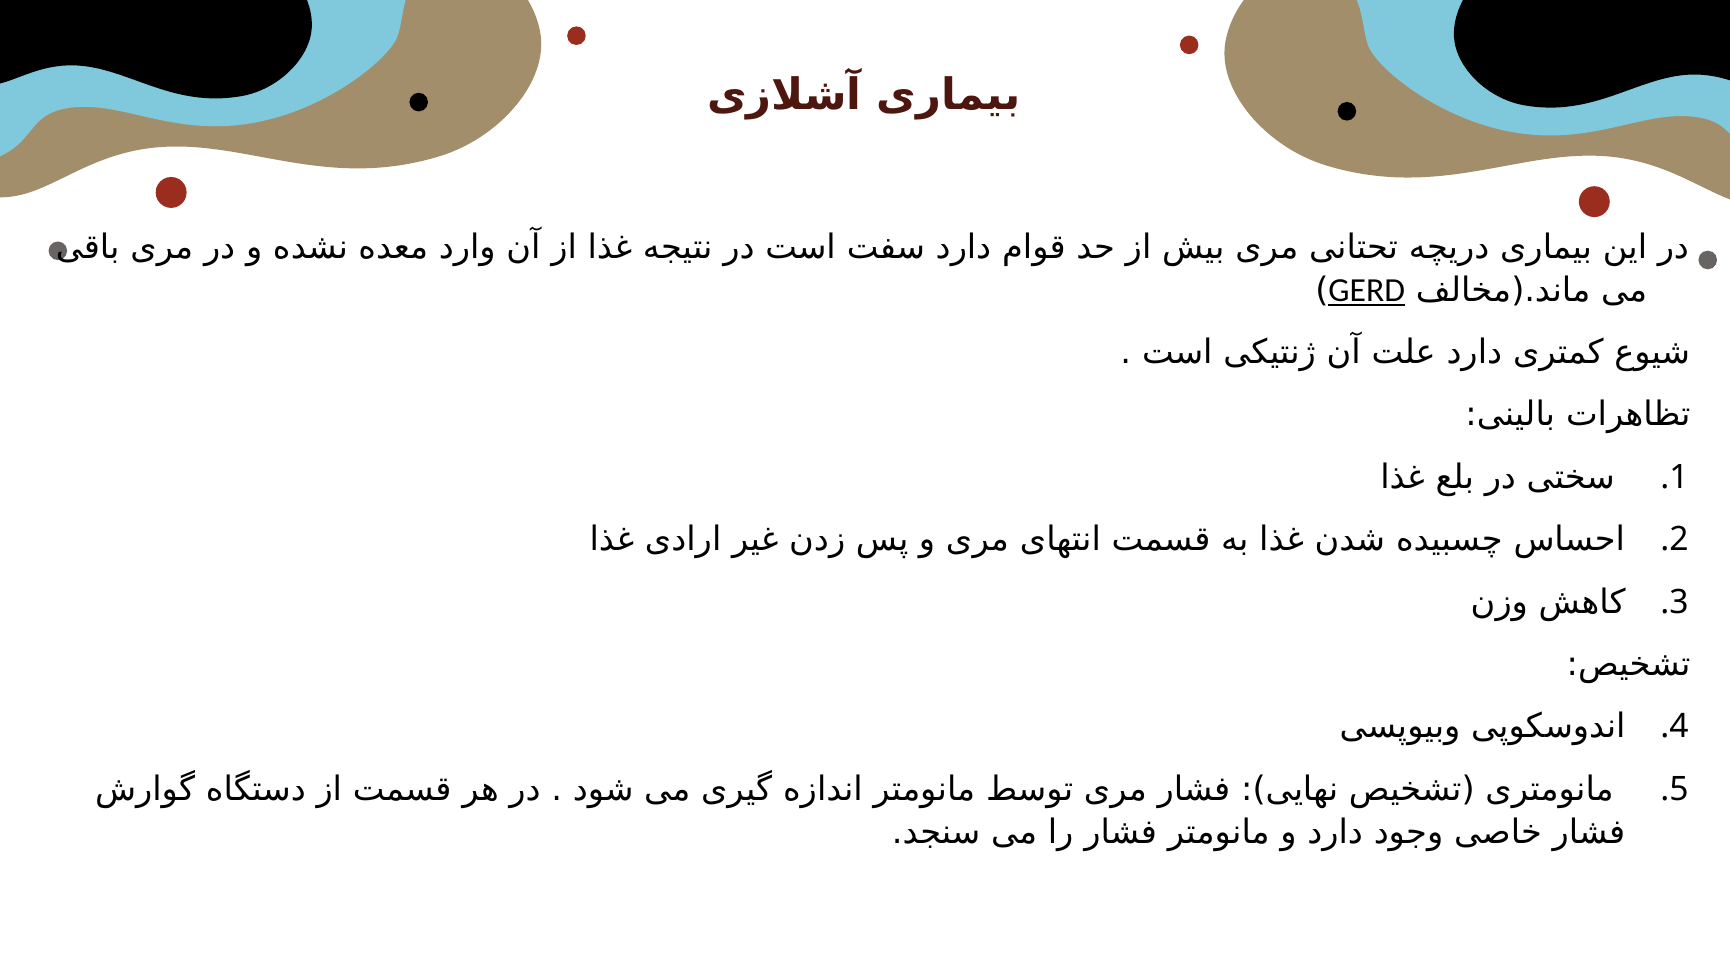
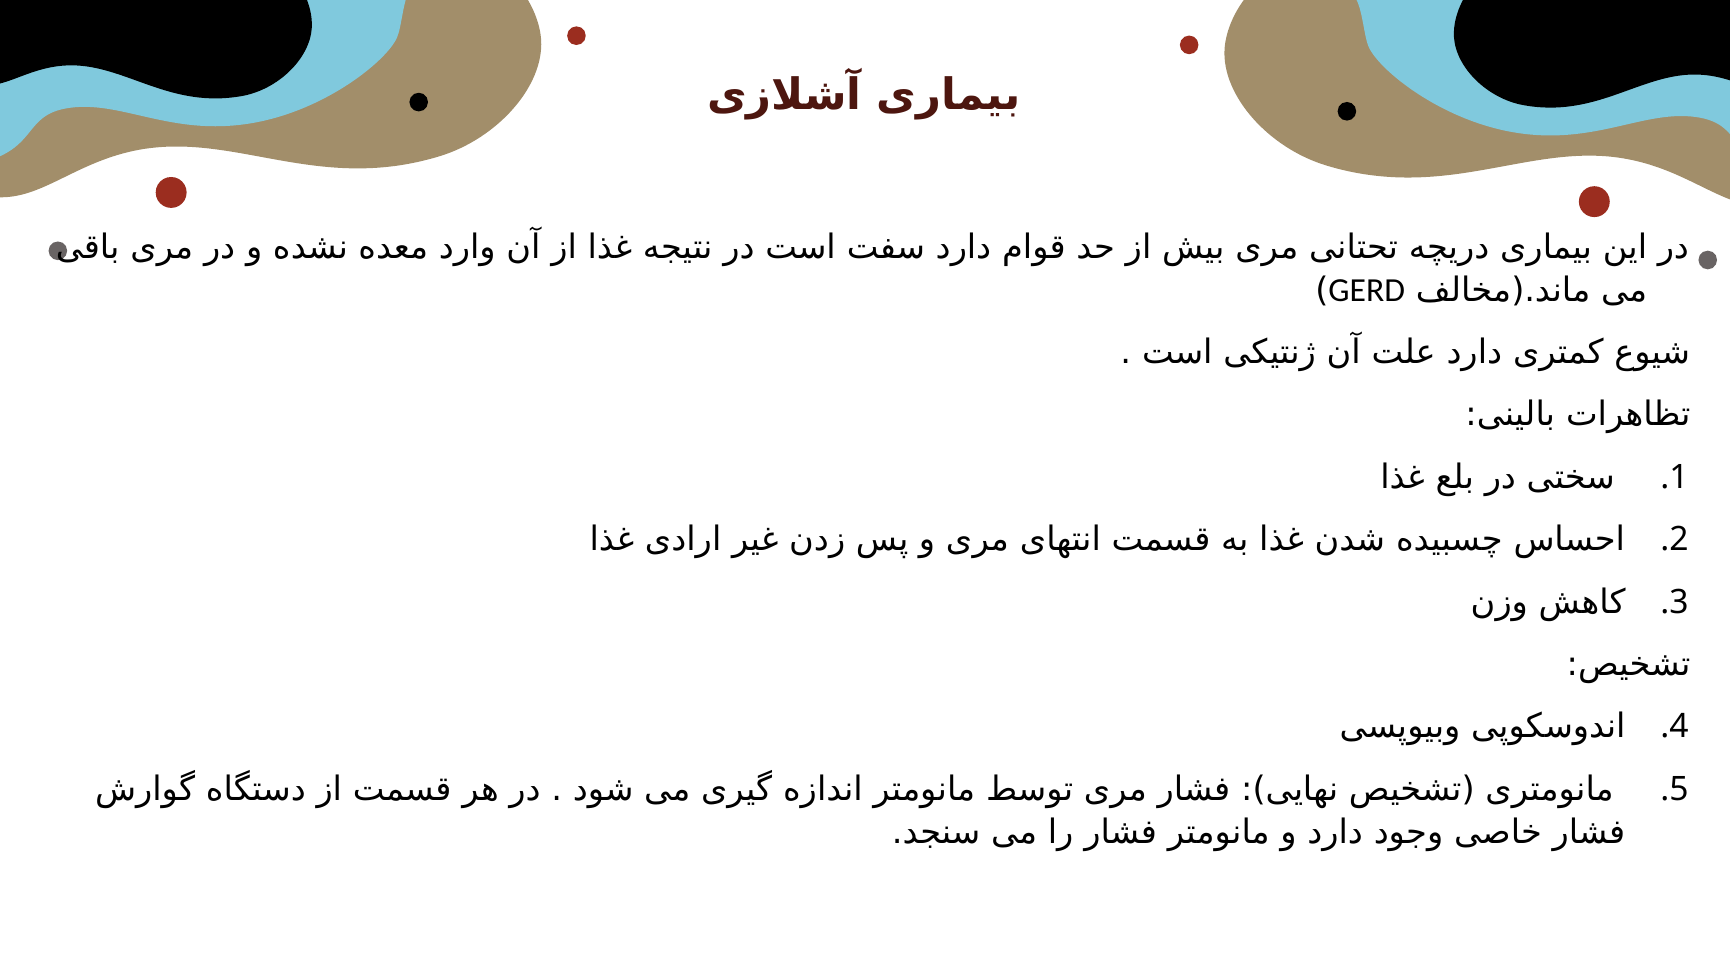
GERD underline: present -> none
